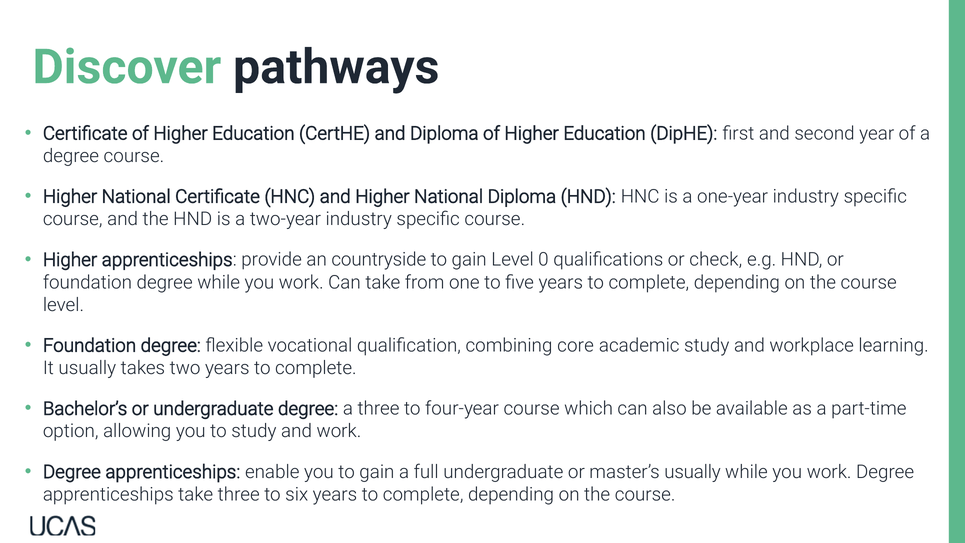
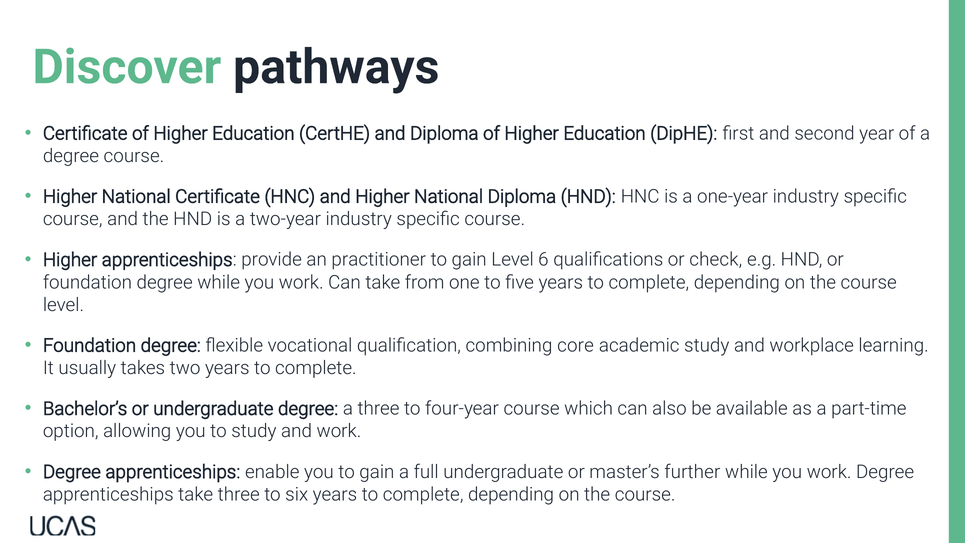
countryside: countryside -> practitioner
0: 0 -> 6
master’s usually: usually -> further
